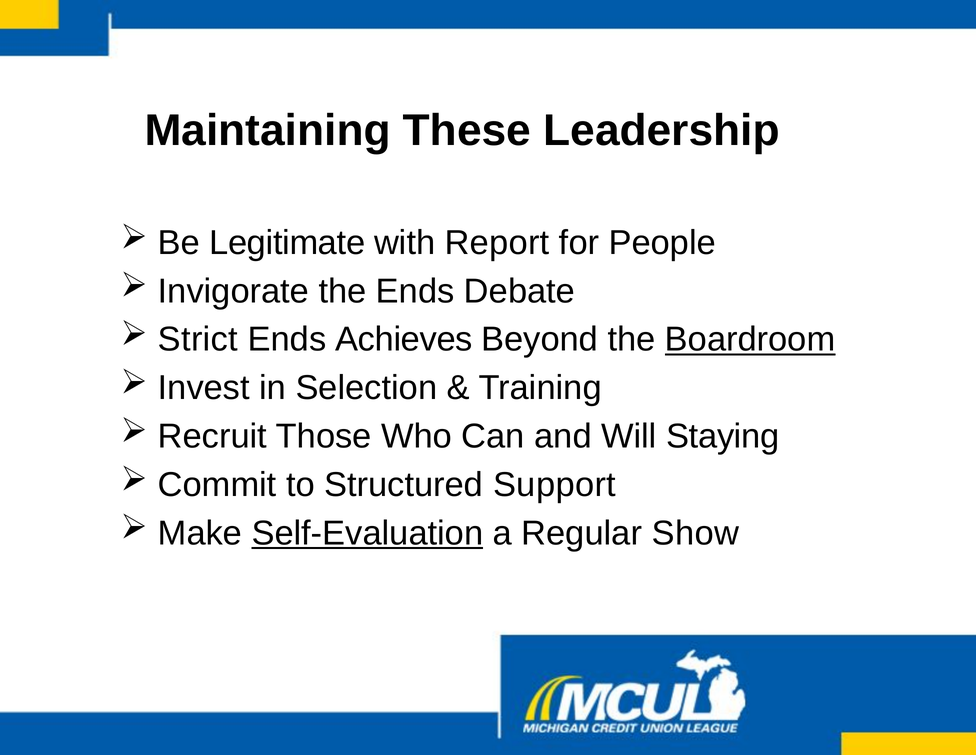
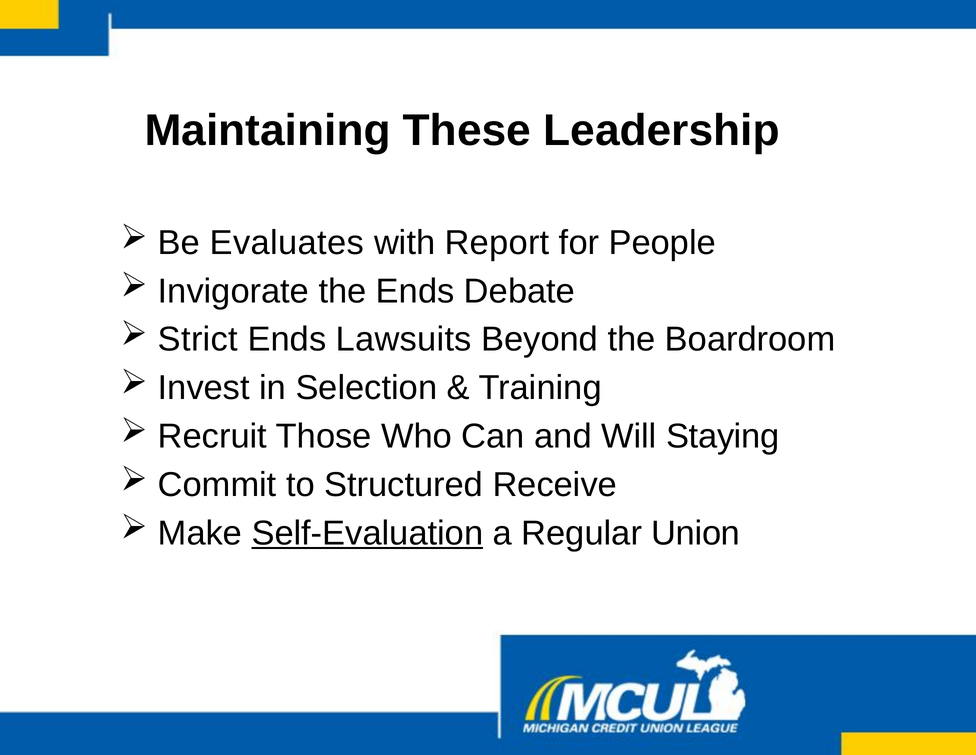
Legitimate: Legitimate -> Evaluates
Achieves: Achieves -> Lawsuits
Boardroom underline: present -> none
Support: Support -> Receive
Show: Show -> Union
